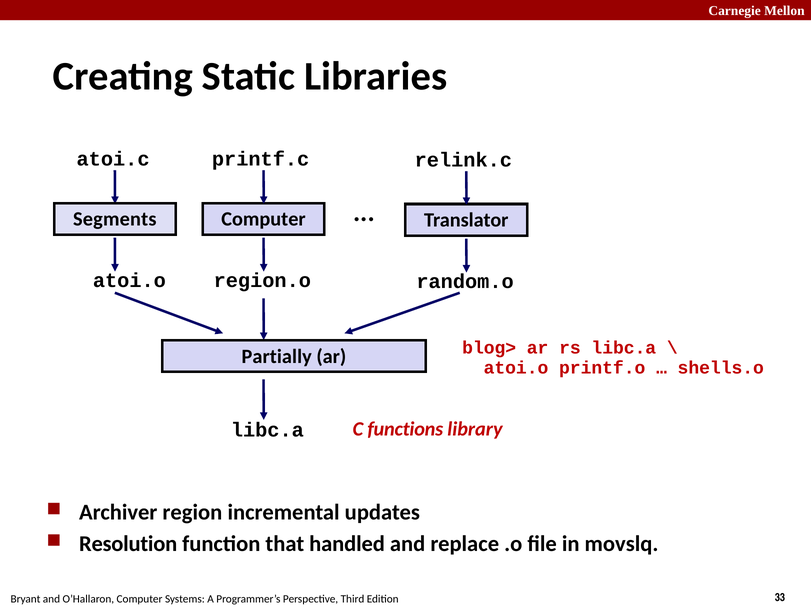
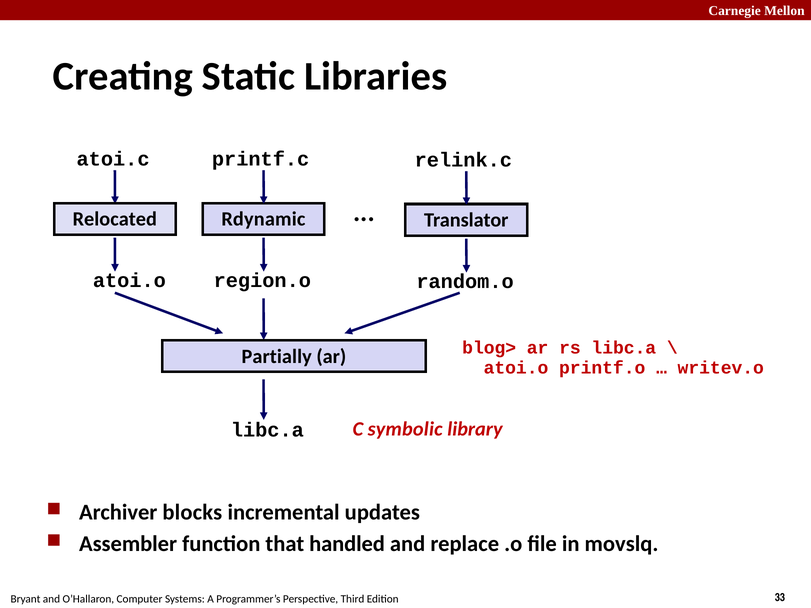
Segments: Segments -> Relocated
Computer at (264, 219): Computer -> Rdynamic
shells.o: shells.o -> writev.o
functions: functions -> symbolic
region: region -> blocks
Resolution: Resolution -> Assembler
